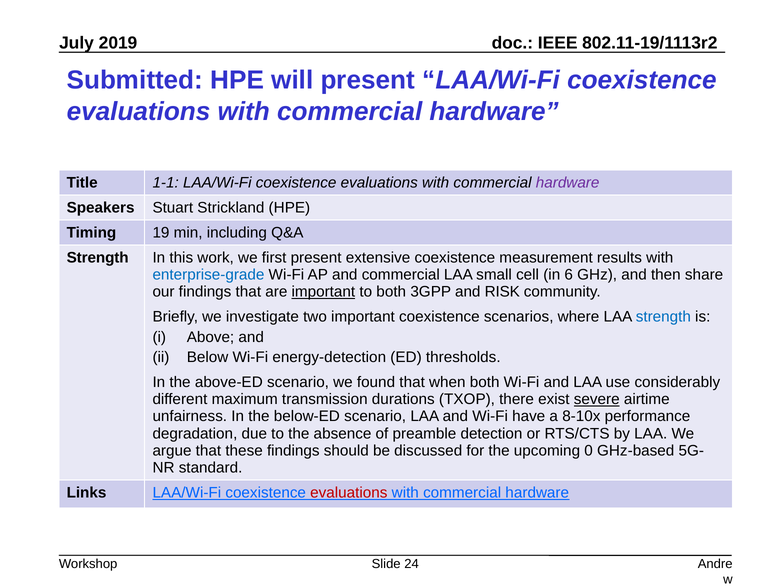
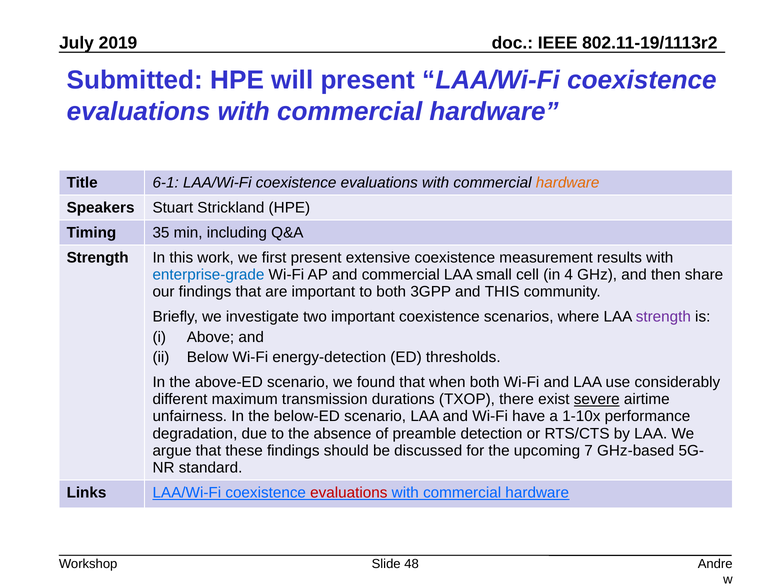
1-1: 1-1 -> 6-1
hardware at (568, 183) colour: purple -> orange
19: 19 -> 35
6: 6 -> 4
important at (323, 292) underline: present -> none
and RISK: RISK -> THIS
strength at (663, 317) colour: blue -> purple
8-10x: 8-10x -> 1-10x
0: 0 -> 7
24: 24 -> 48
